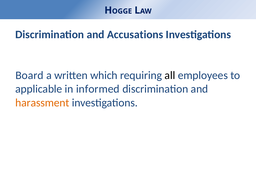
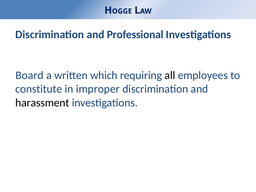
Accusations: Accusations -> Professional
applicable: applicable -> constitute
informed: informed -> improper
harassment colour: orange -> black
